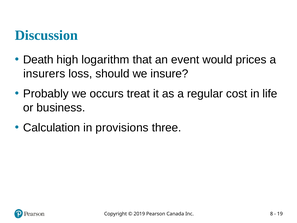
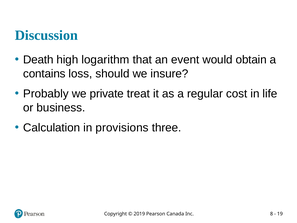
prices: prices -> obtain
insurers: insurers -> contains
occurs: occurs -> private
